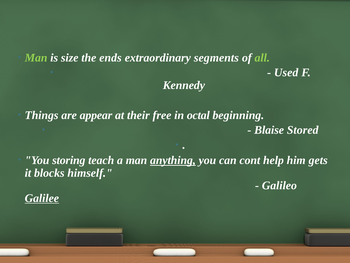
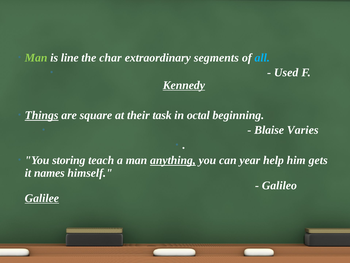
size: size -> line
ends: ends -> char
all colour: light green -> light blue
Kennedy underline: none -> present
Things underline: none -> present
appear: appear -> square
free: free -> task
Stored: Stored -> Varies
cont: cont -> year
blocks: blocks -> names
